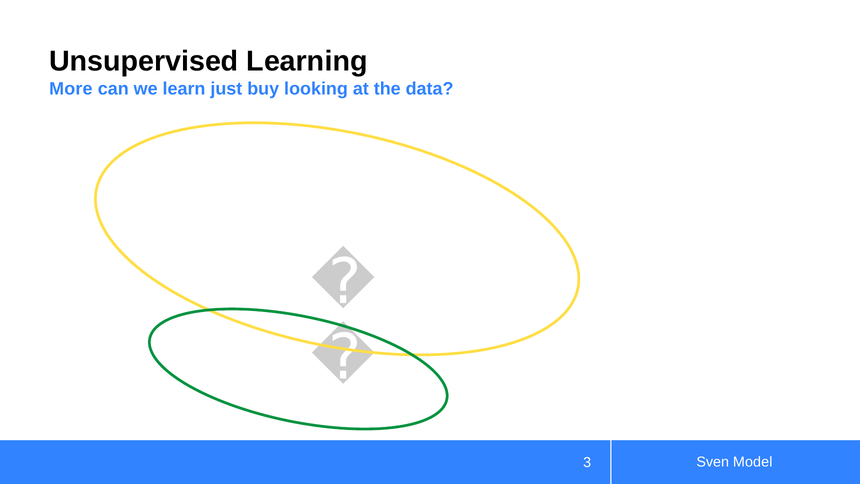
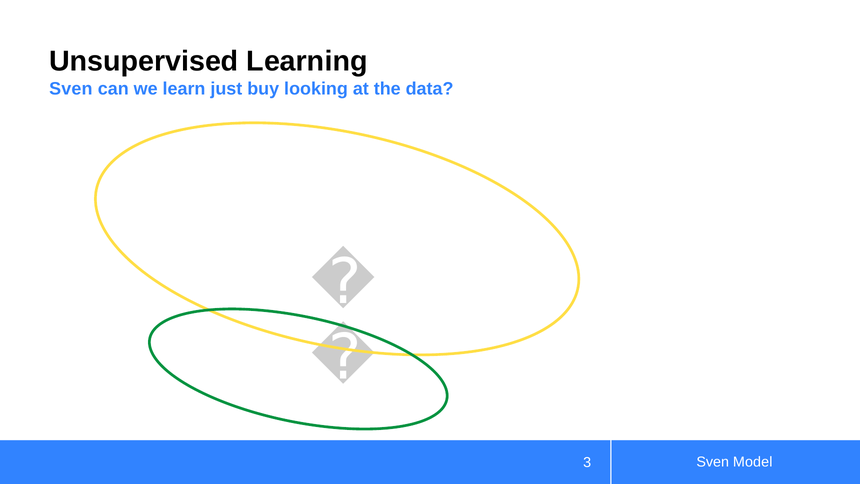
More at (71, 89): More -> Sven
